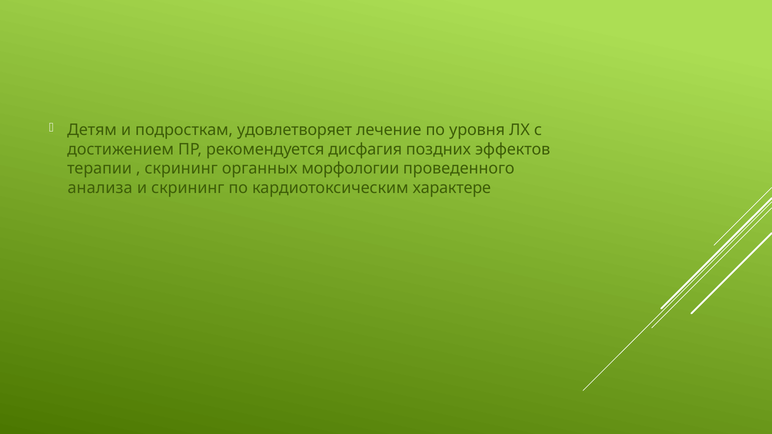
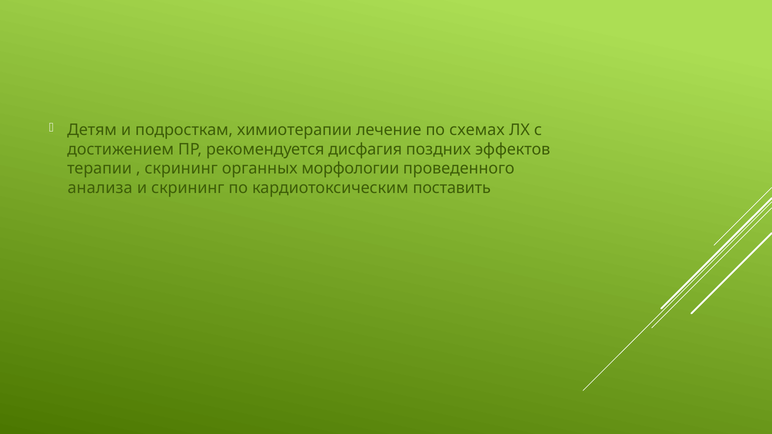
удовлетворяет: удовлетворяет -> химиотерапии
уровня: уровня -> схемах
характере: характере -> поставить
